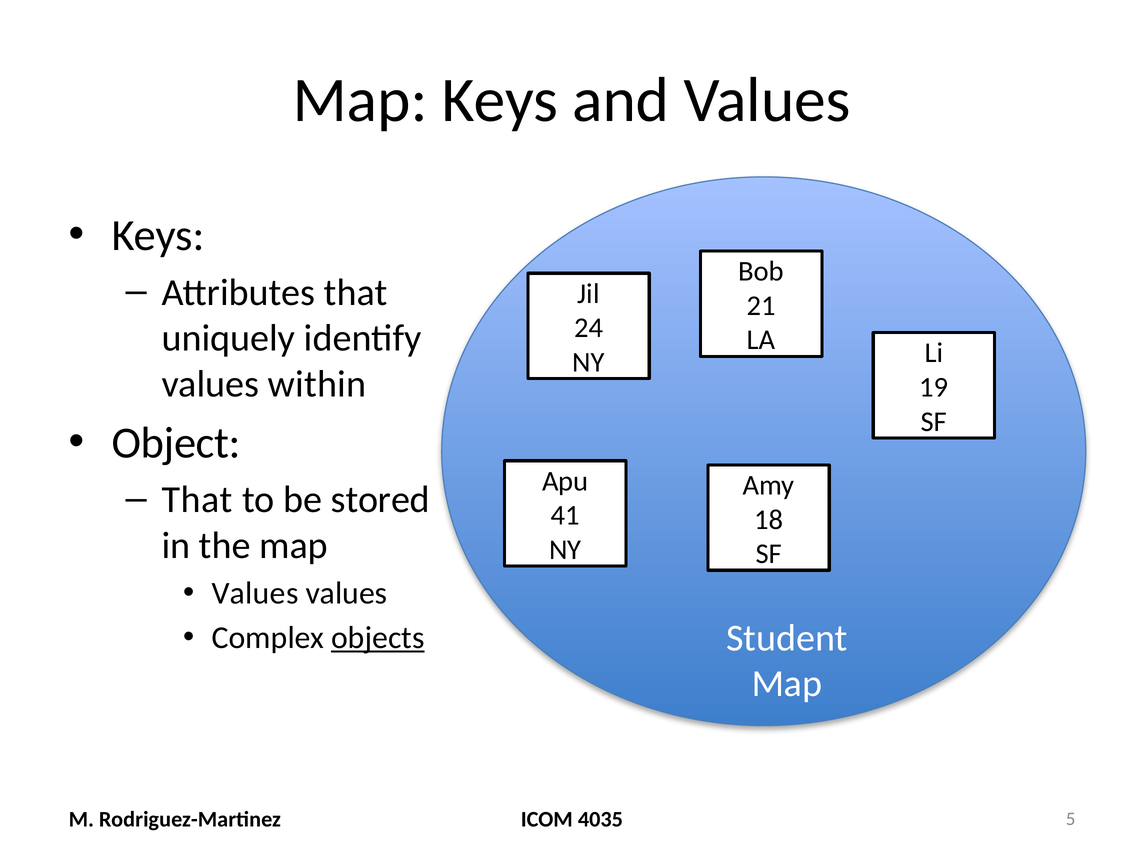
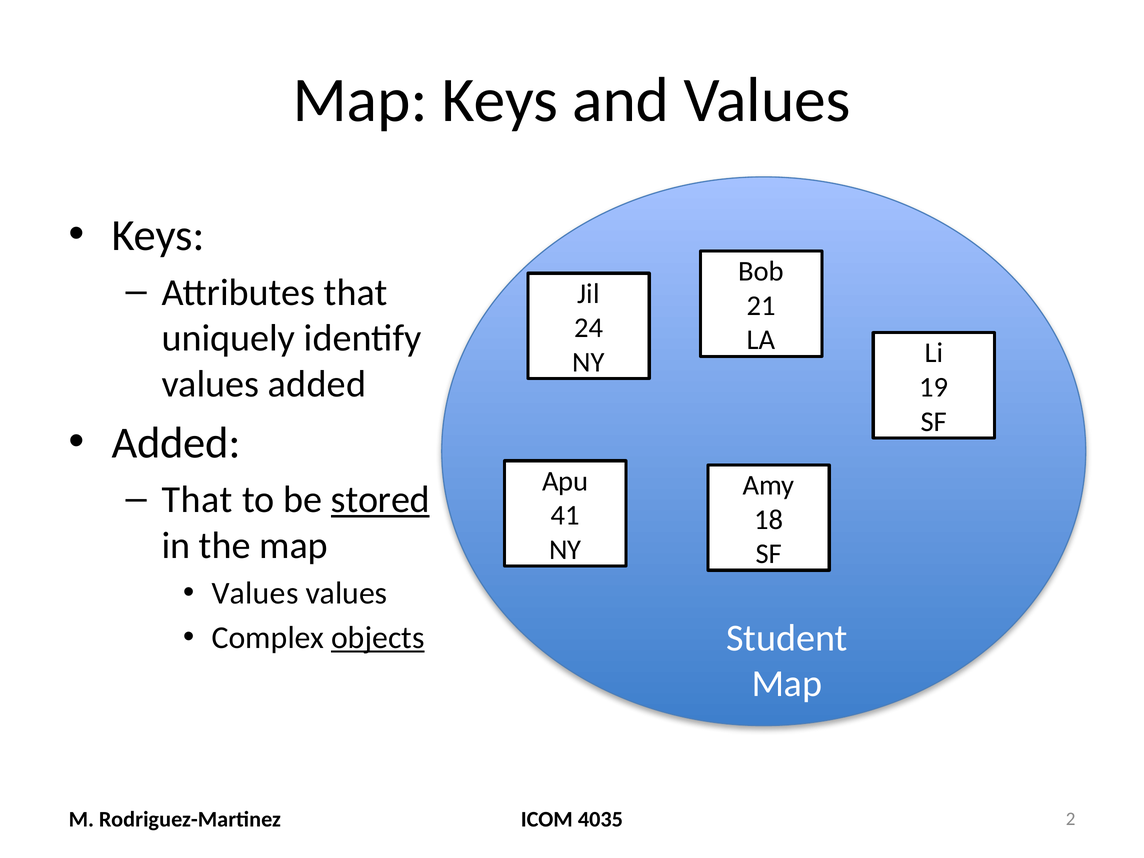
values within: within -> added
Object at (176, 443): Object -> Added
stored underline: none -> present
5: 5 -> 2
